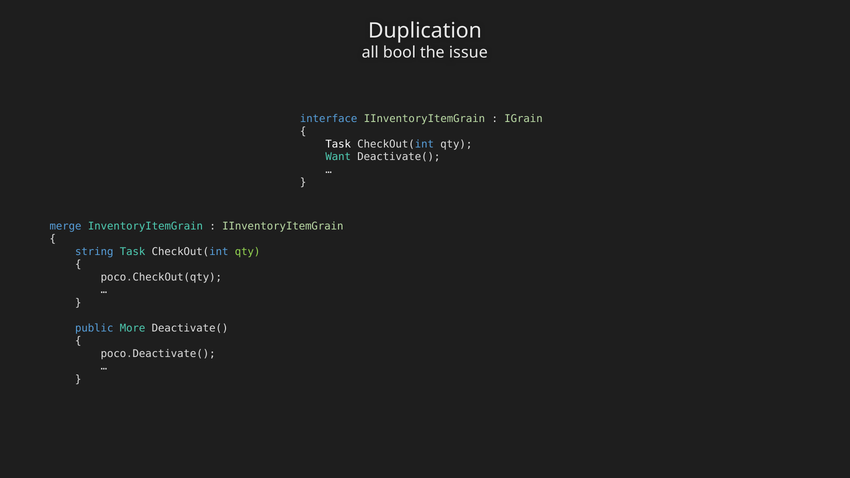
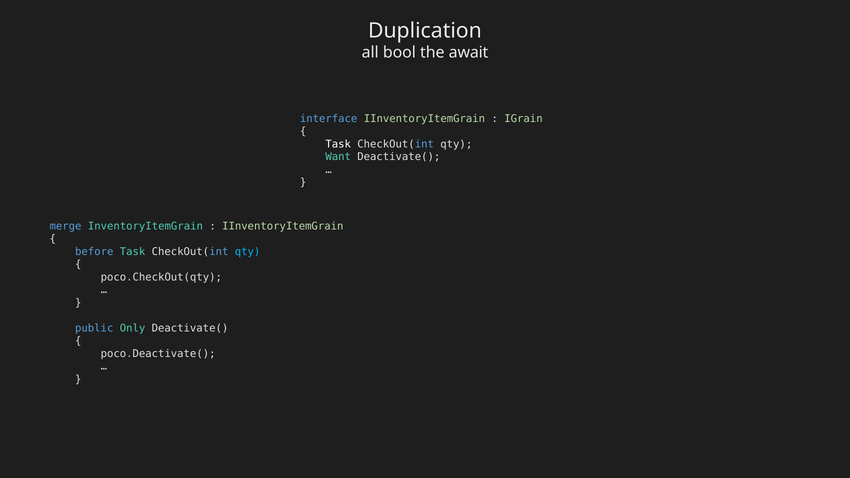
issue: issue -> await
string: string -> before
qty at (248, 252) colour: light green -> light blue
More: More -> Only
